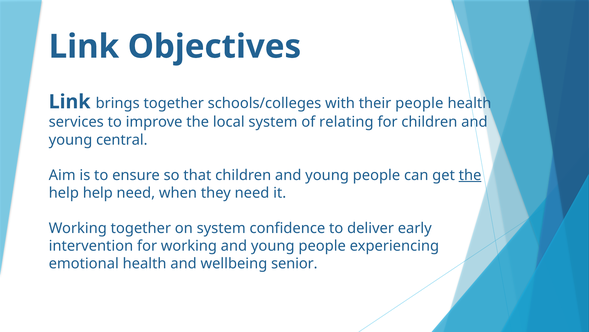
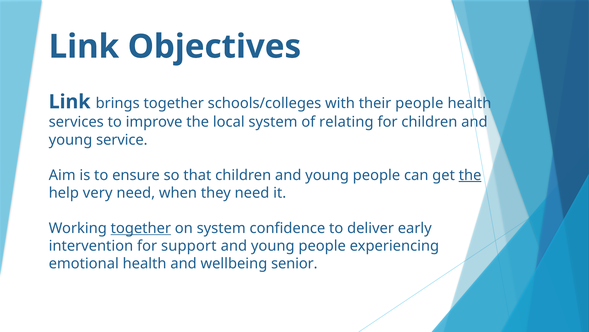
central: central -> service
help help: help -> very
together at (141, 228) underline: none -> present
for working: working -> support
